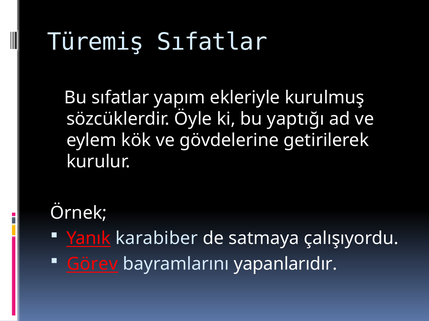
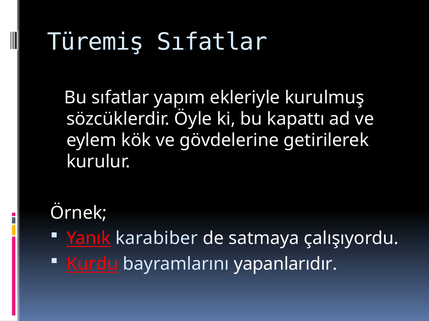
yaptığı: yaptığı -> kapattı
Görev: Görev -> Kurdu
